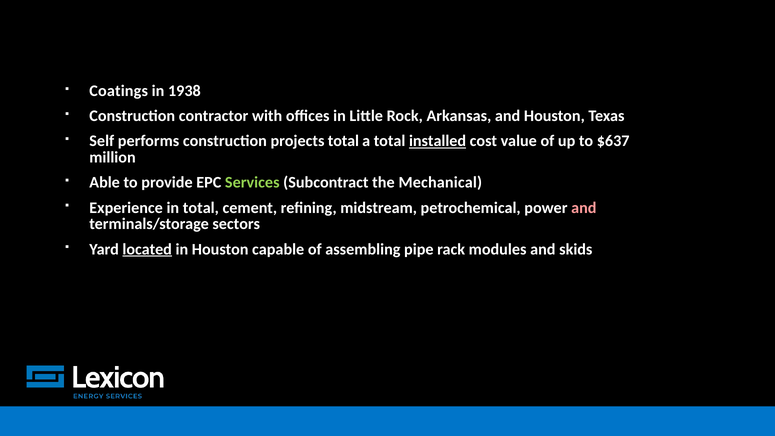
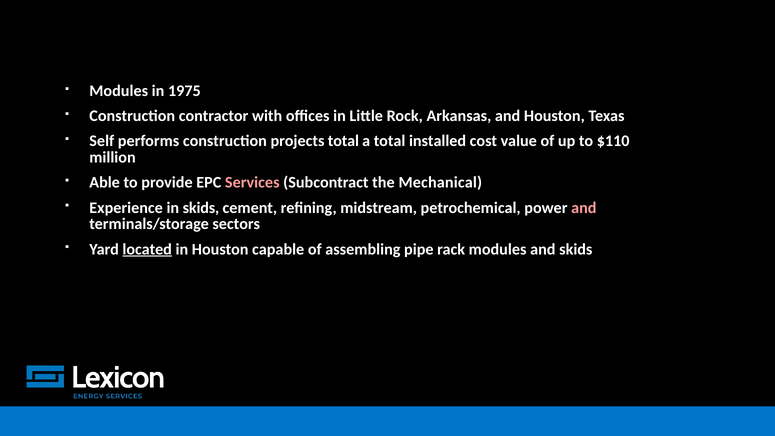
Coatings at (119, 91): Coatings -> Modules
1938: 1938 -> 1975
installed underline: present -> none
$637: $637 -> $110
Services colour: light green -> pink
in total: total -> skids
